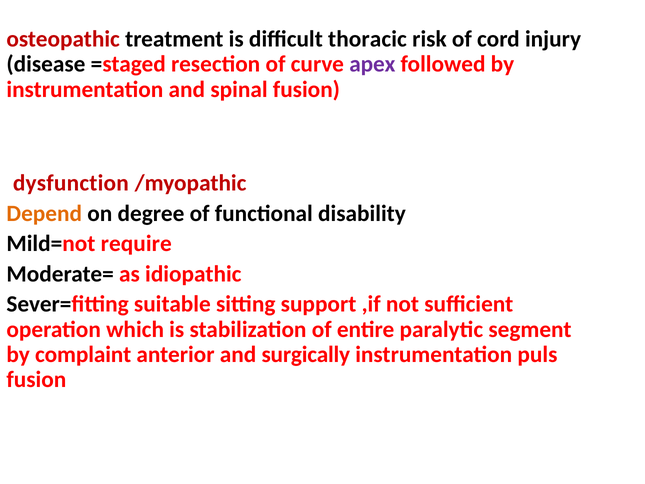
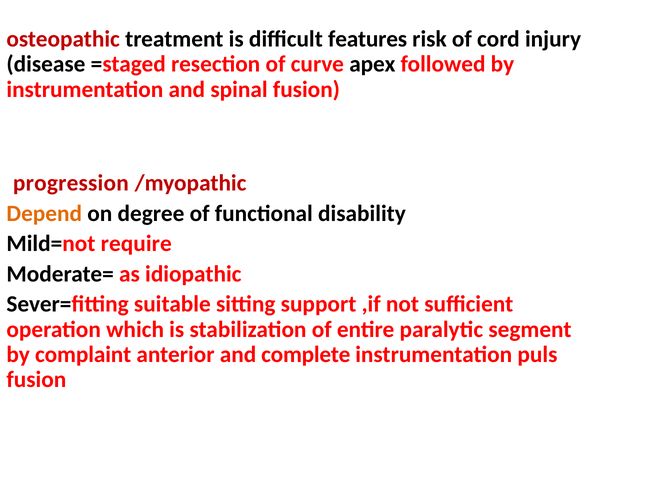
thoracic: thoracic -> features
apex colour: purple -> black
dysfunction: dysfunction -> progression
surgically: surgically -> complete
